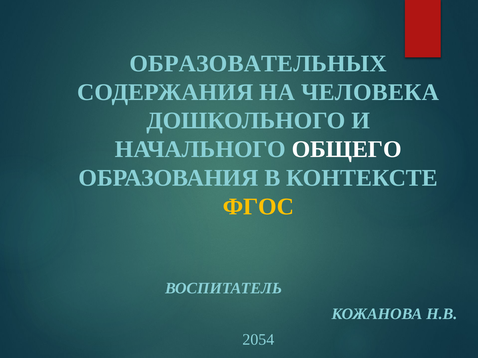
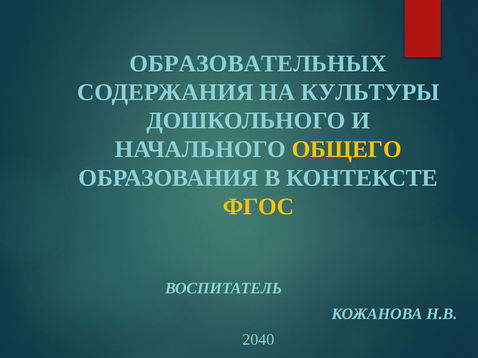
ЧЕЛОВЕКА: ЧЕЛОВЕКА -> КУЛЬТУРЫ
ОБЩЕГО colour: white -> yellow
2054: 2054 -> 2040
